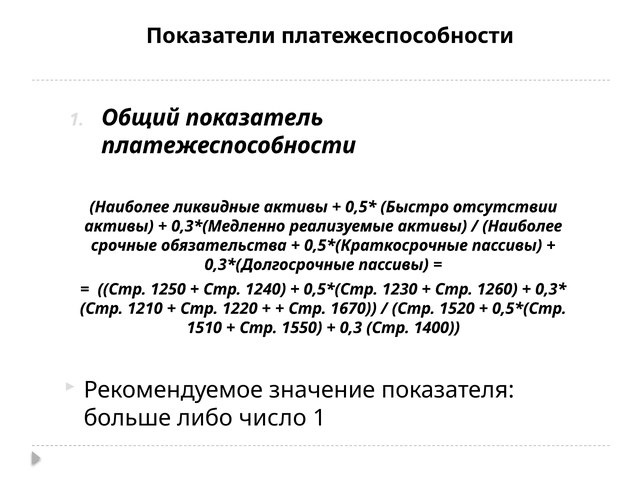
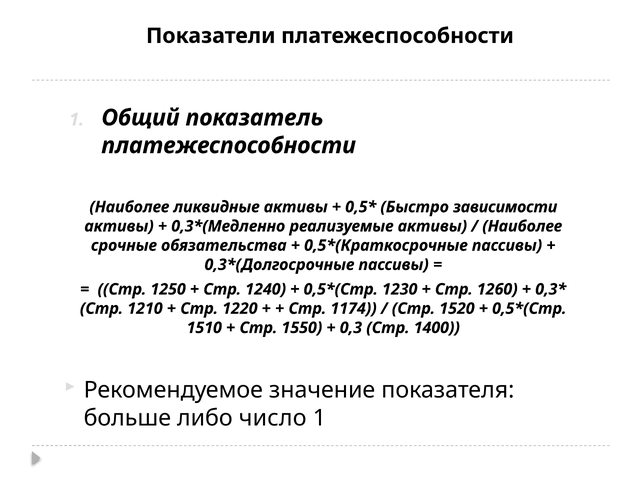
отсутствии: отсутствии -> зависимости
1670: 1670 -> 1174
